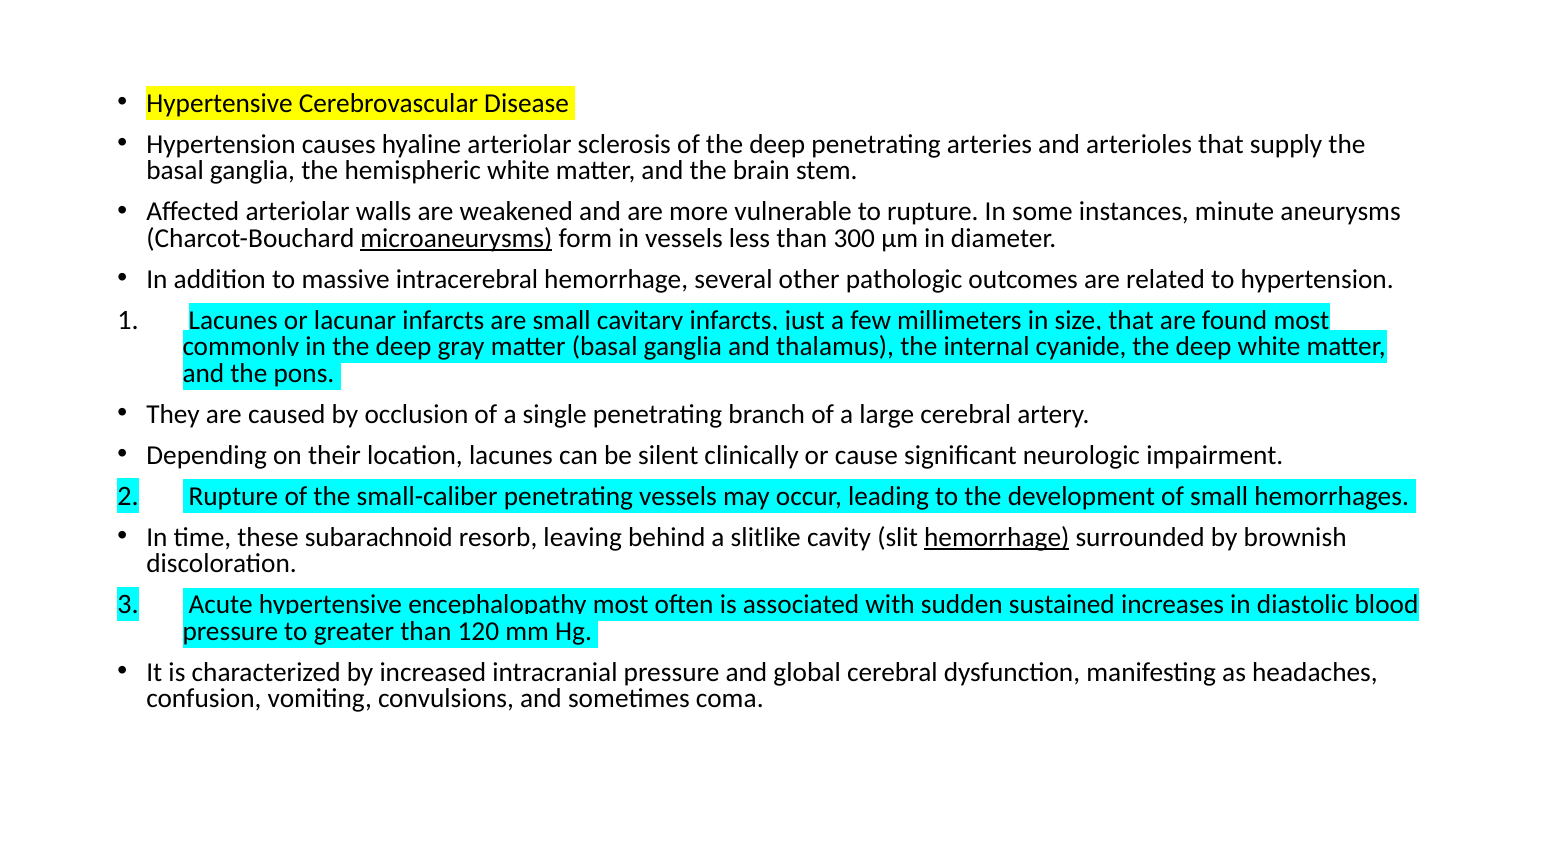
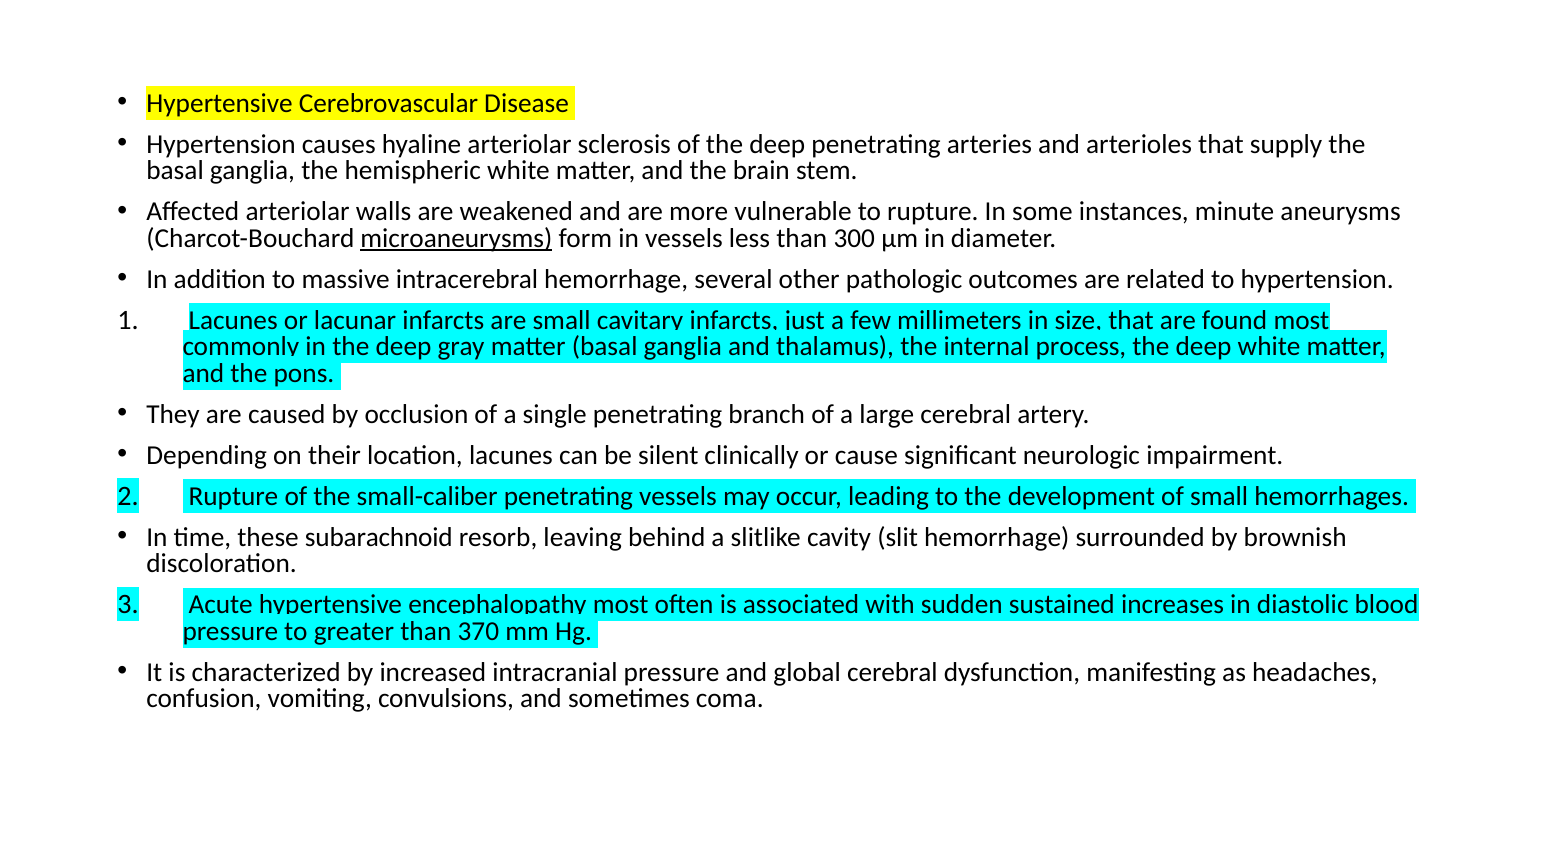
cyanide: cyanide -> process
hemorrhage at (997, 537) underline: present -> none
120: 120 -> 370
